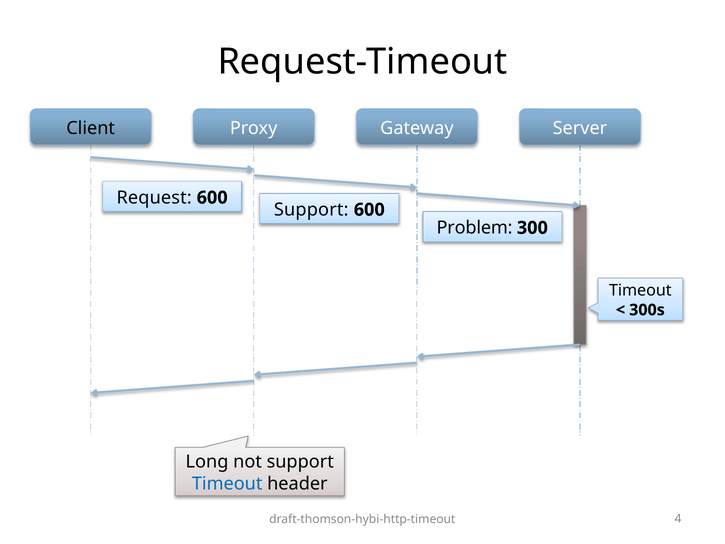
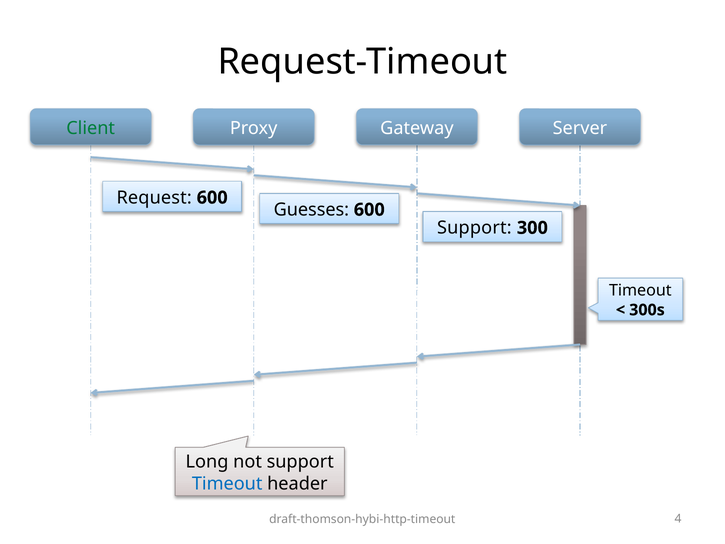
Client colour: black -> green
Support at (311, 210): Support -> Guesses
Problem at (475, 228): Problem -> Support
